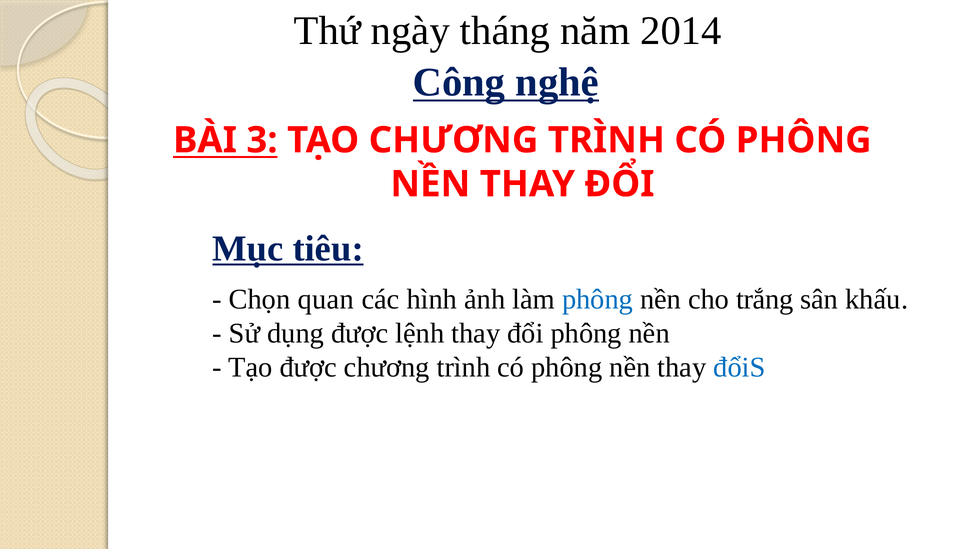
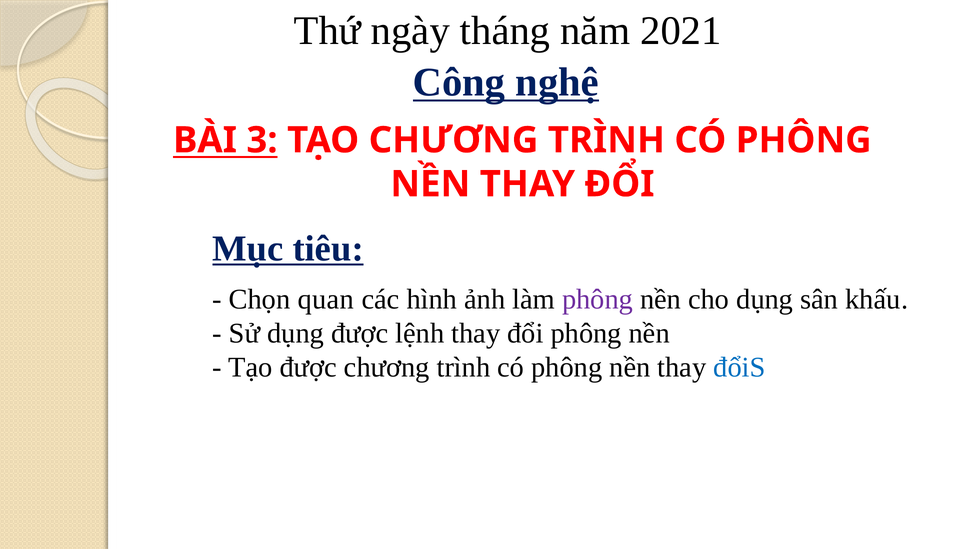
2014: 2014 -> 2021
phông at (598, 299) colour: blue -> purple
cho trắng: trắng -> dụng
